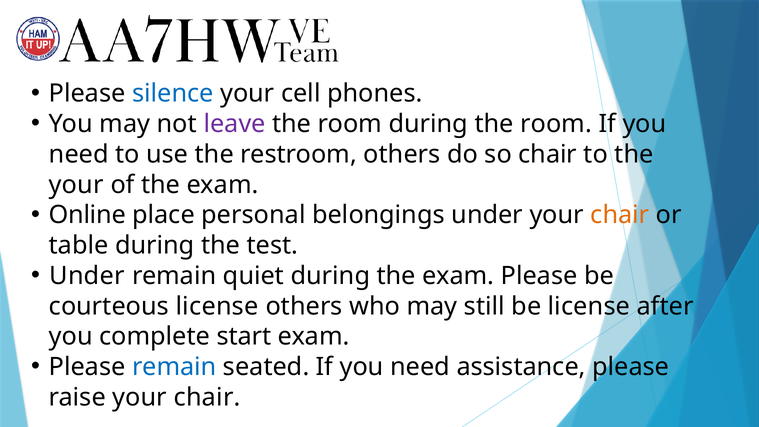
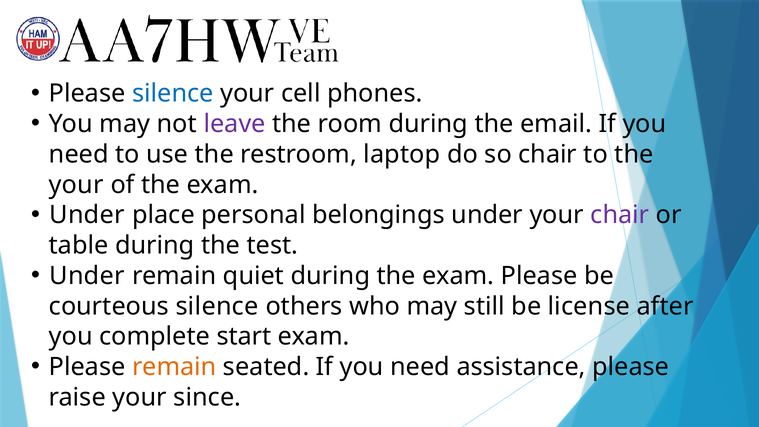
during the room: room -> email
restroom others: others -> laptop
Online at (87, 215): Online -> Under
chair at (620, 215) colour: orange -> purple
courteous license: license -> silence
remain at (174, 367) colour: blue -> orange
raise your chair: chair -> since
